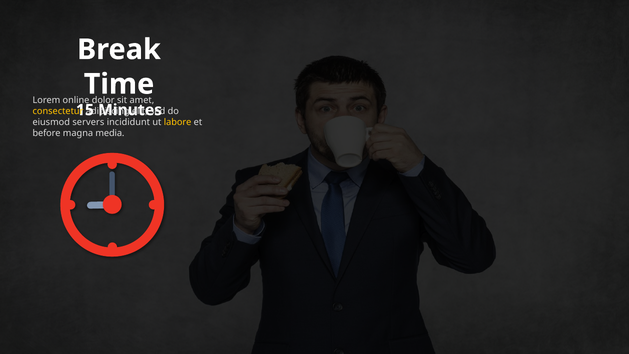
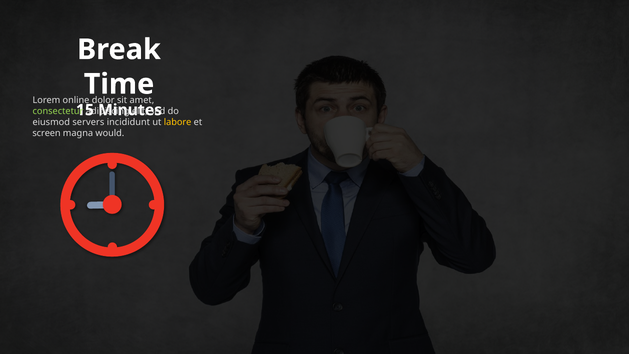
consectetur colour: yellow -> light green
before: before -> screen
media: media -> would
